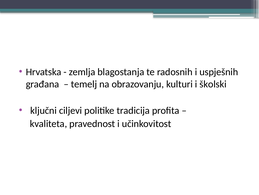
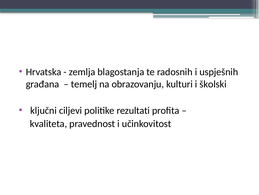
tradicija: tradicija -> rezultati
